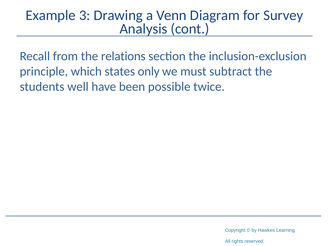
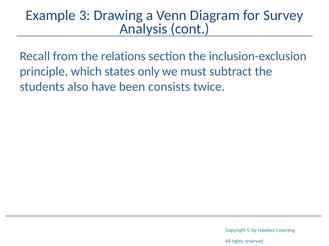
well: well -> also
possible: possible -> consists
